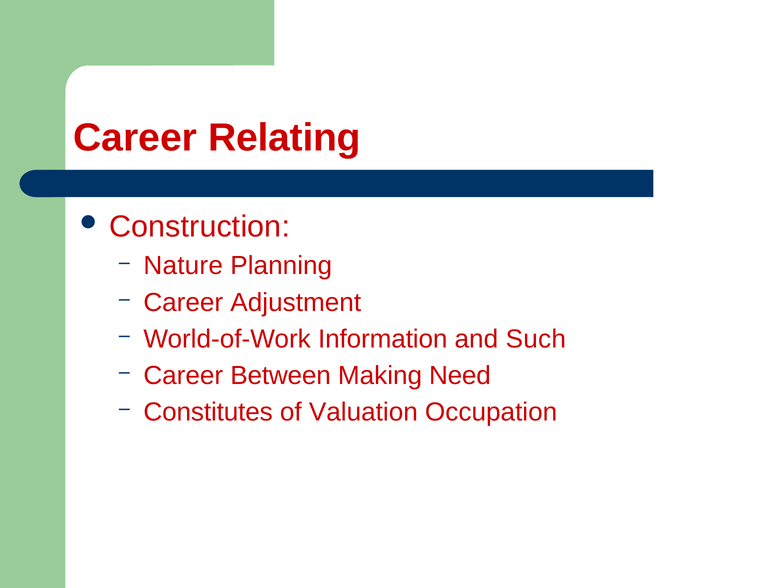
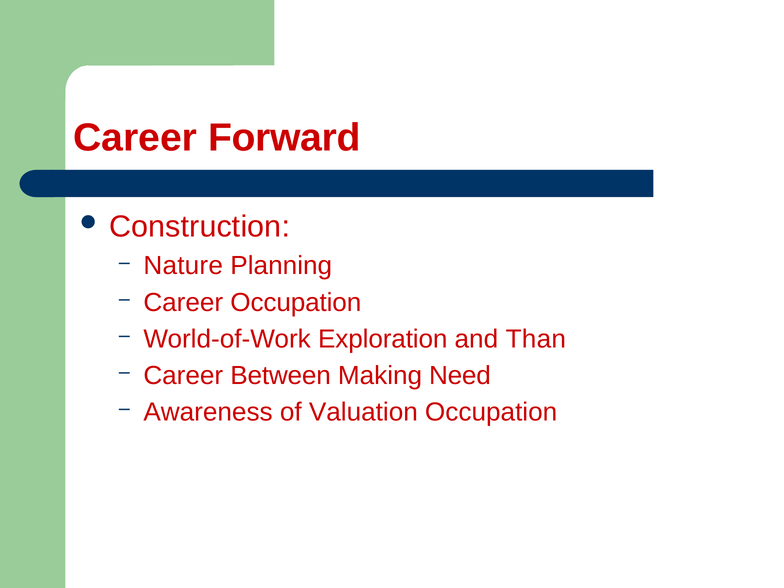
Relating: Relating -> Forward
Career Adjustment: Adjustment -> Occupation
Information: Information -> Exploration
Such: Such -> Than
Constitutes: Constitutes -> Awareness
